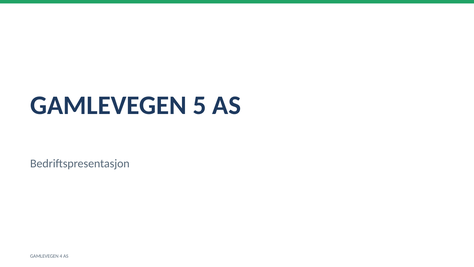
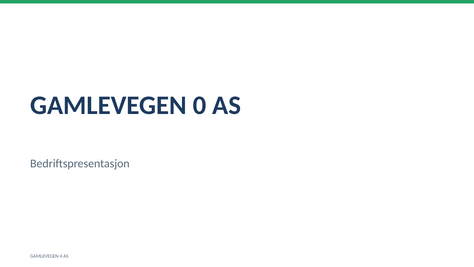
5: 5 -> 0
